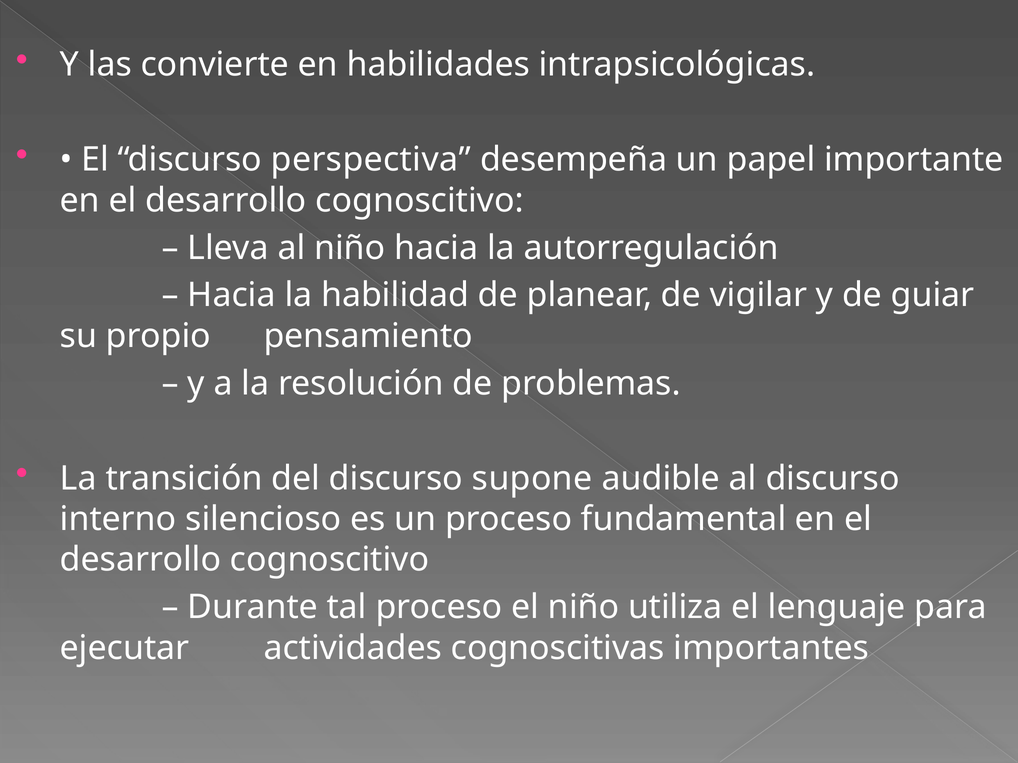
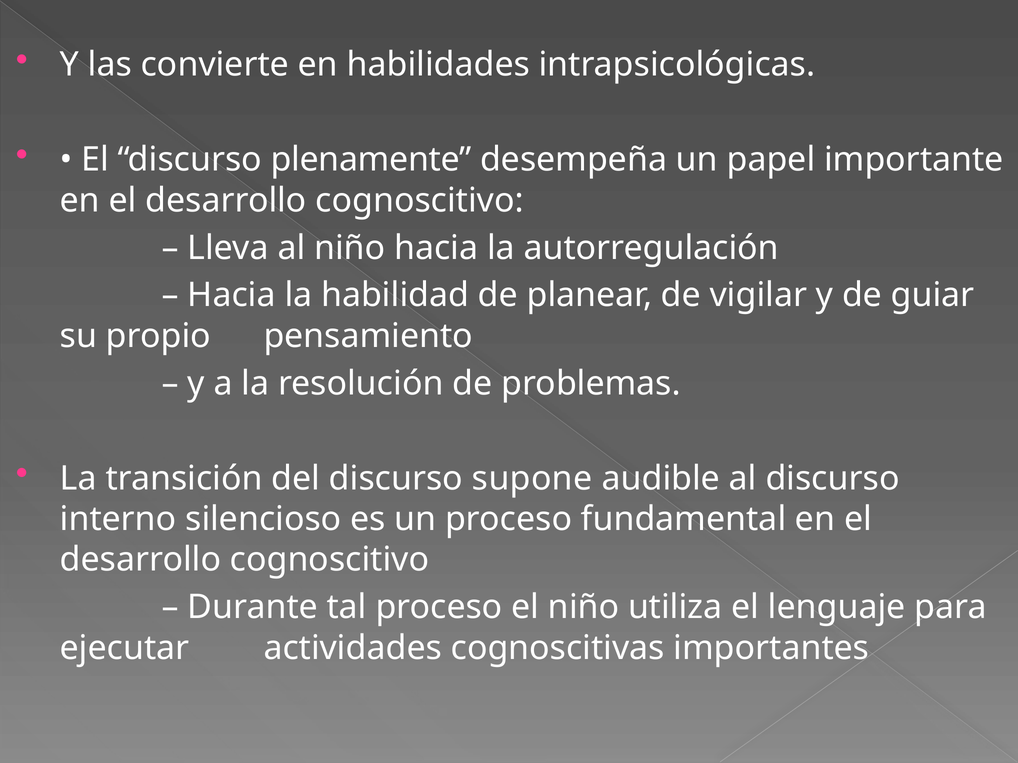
perspectiva: perspectiva -> plenamente
